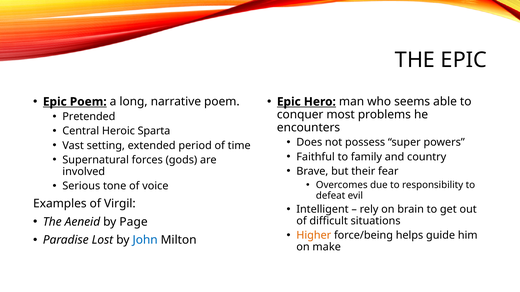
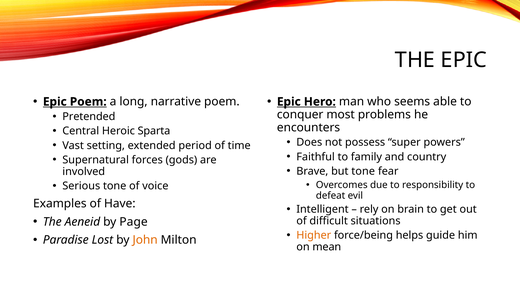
but their: their -> tone
Virgil: Virgil -> Have
John colour: blue -> orange
make: make -> mean
